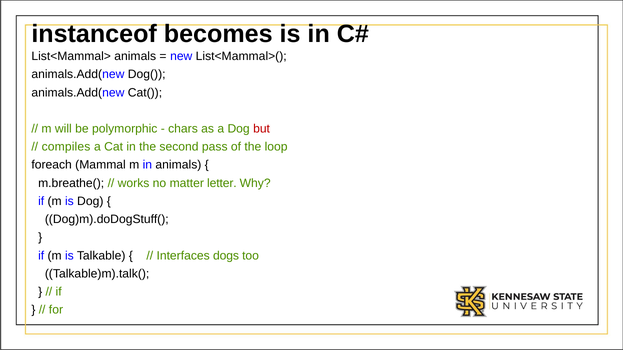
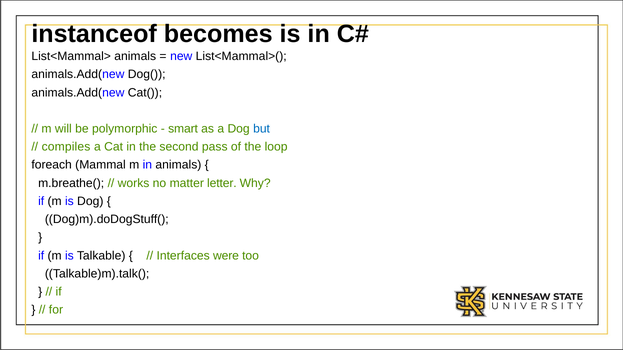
chars: chars -> smart
but colour: red -> blue
dogs: dogs -> were
